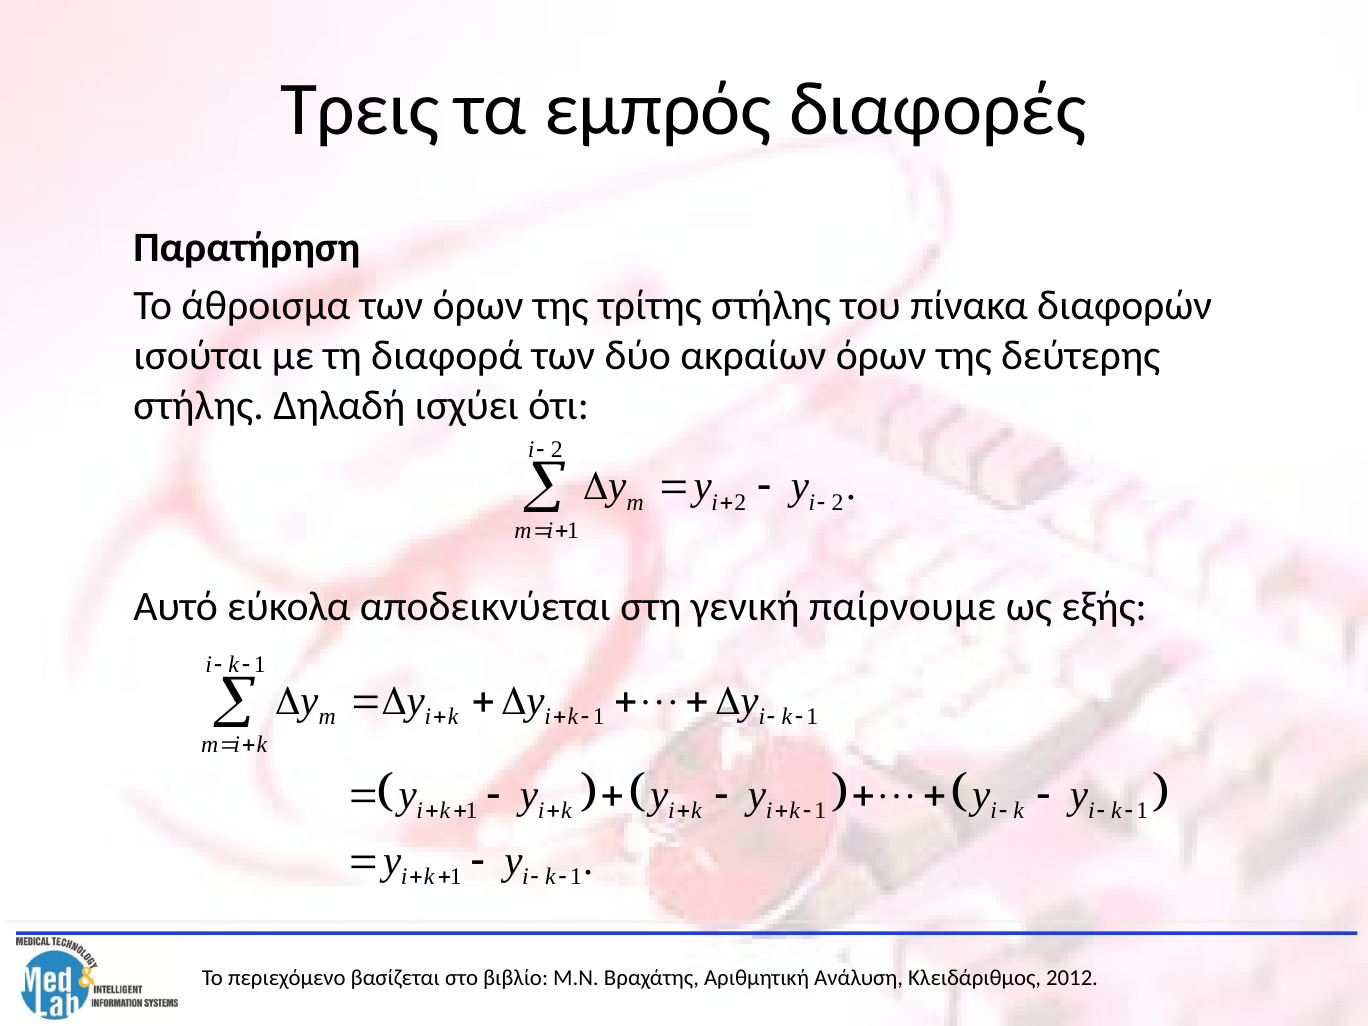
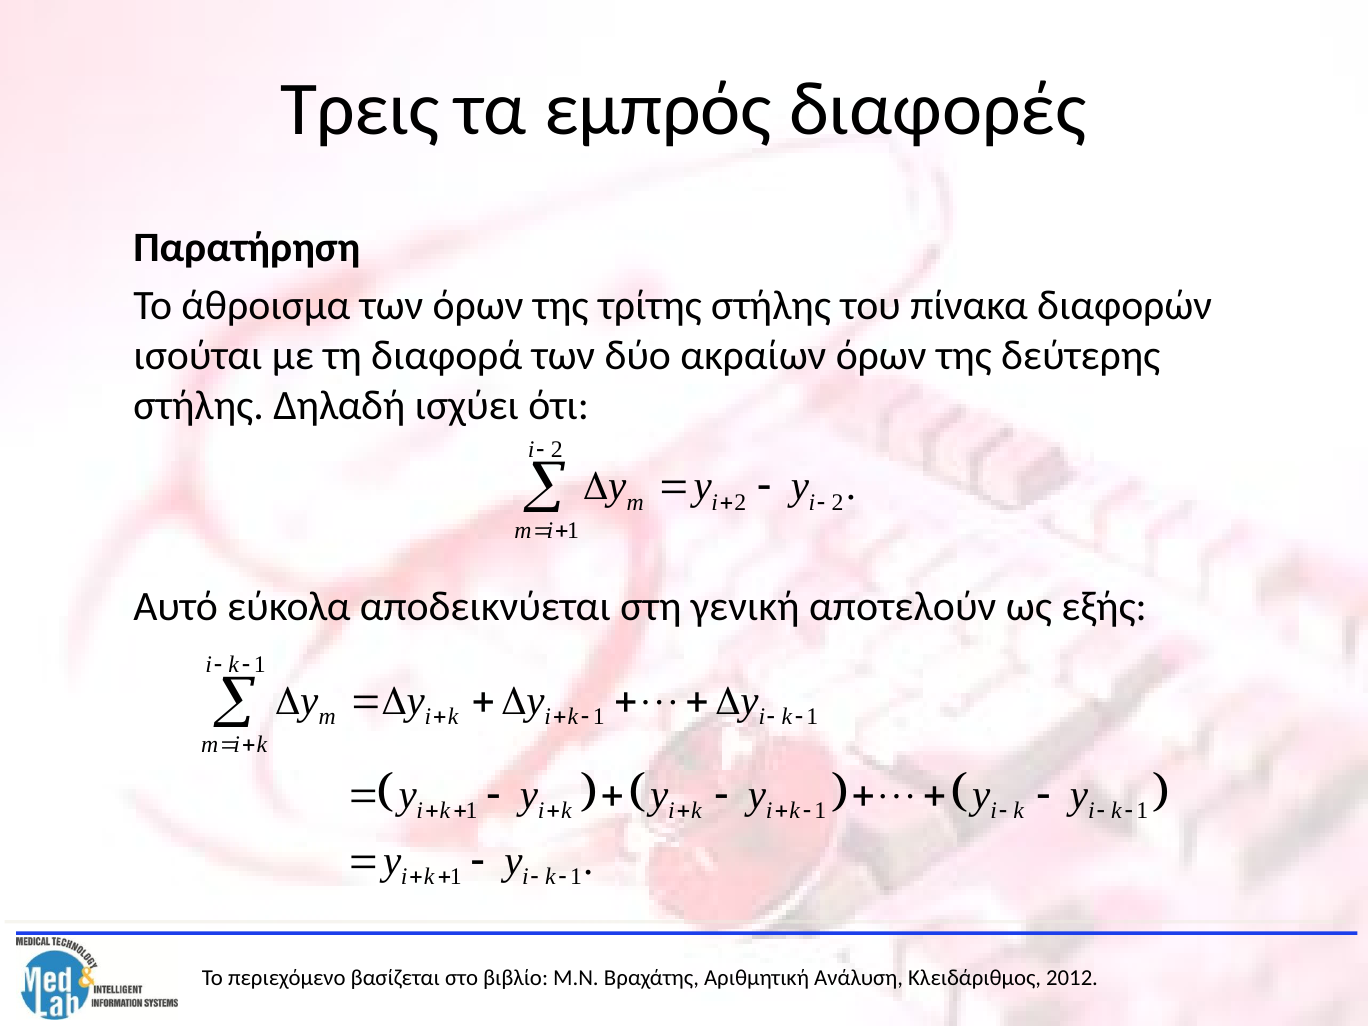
παίρνουμε: παίρνουμε -> αποτελούν
